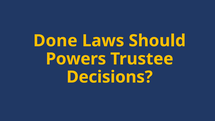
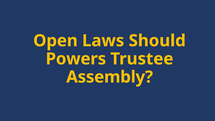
Done: Done -> Open
Decisions: Decisions -> Assembly
